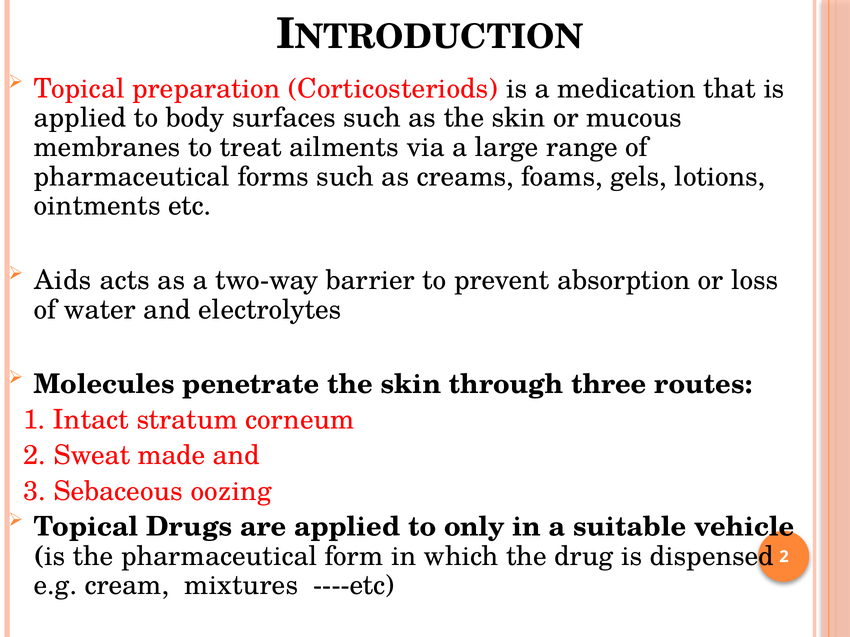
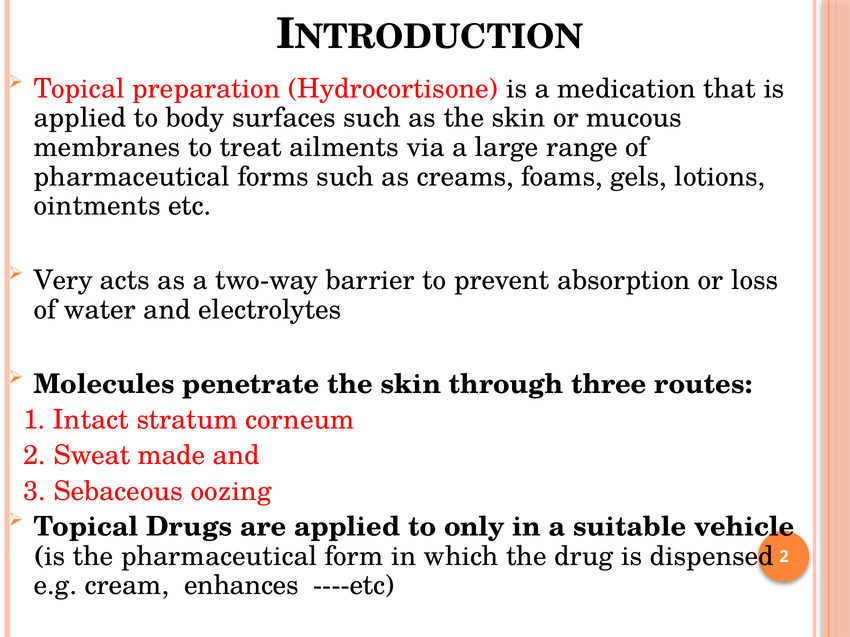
Corticosteriods: Corticosteriods -> Hydrocortisone
Aids: Aids -> Very
mixtures: mixtures -> enhances
